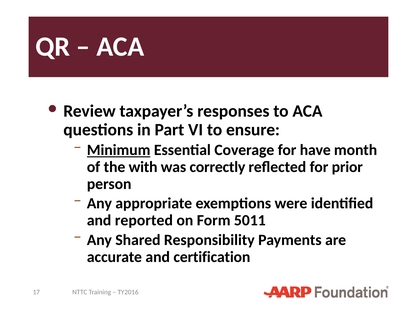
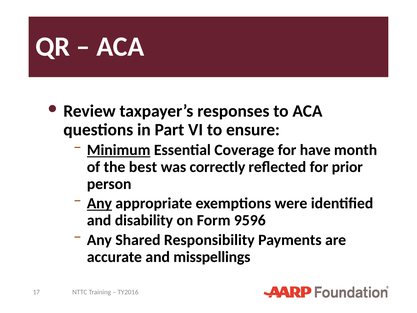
with: with -> best
Any at (99, 203) underline: none -> present
reported: reported -> disability
5011: 5011 -> 9596
certification: certification -> misspellings
